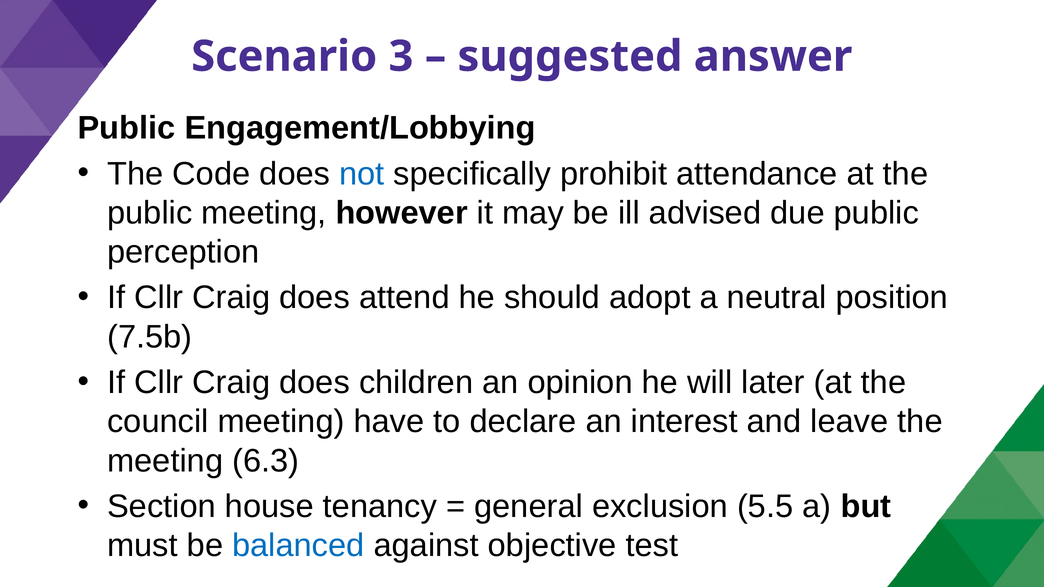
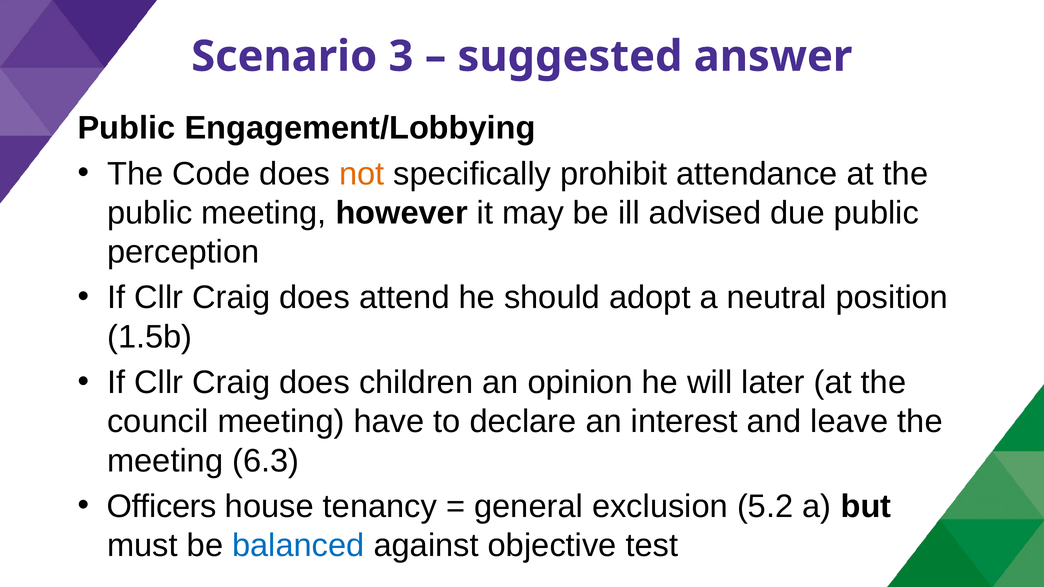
not colour: blue -> orange
7.5b: 7.5b -> 1.5b
Section: Section -> Officers
5.5: 5.5 -> 5.2
